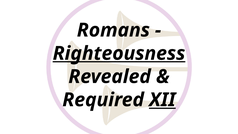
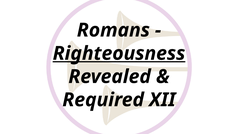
XII underline: present -> none
